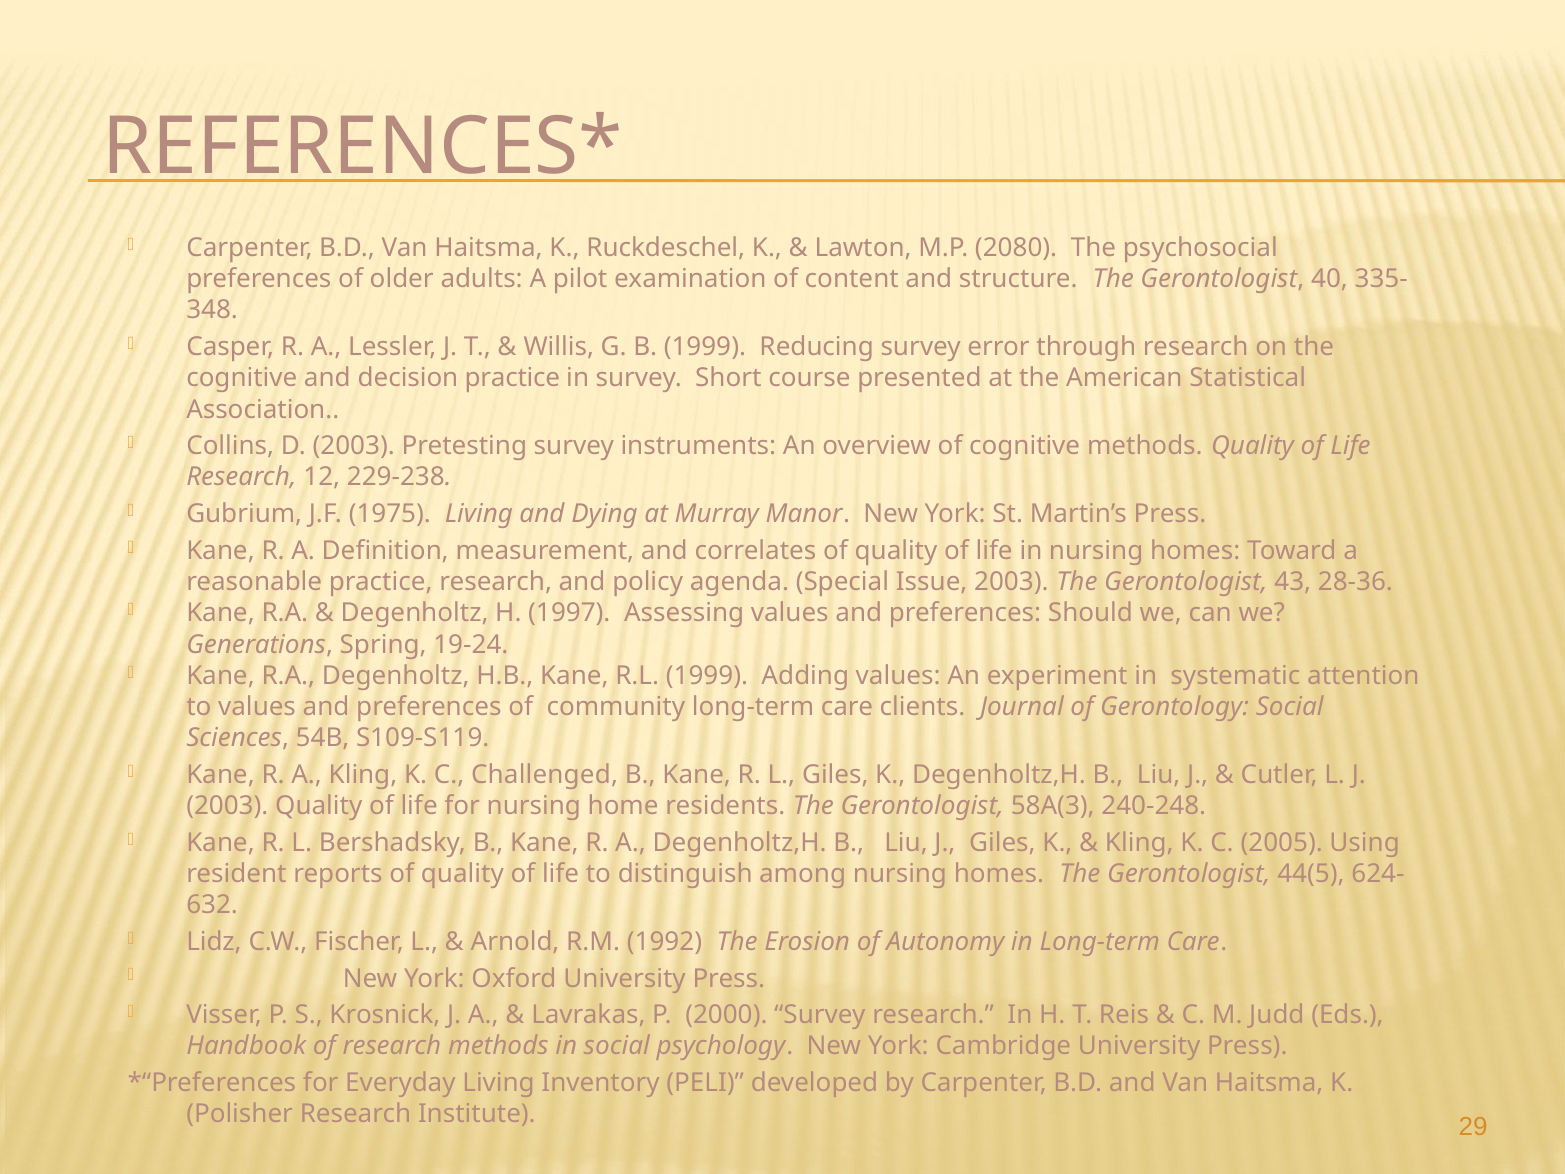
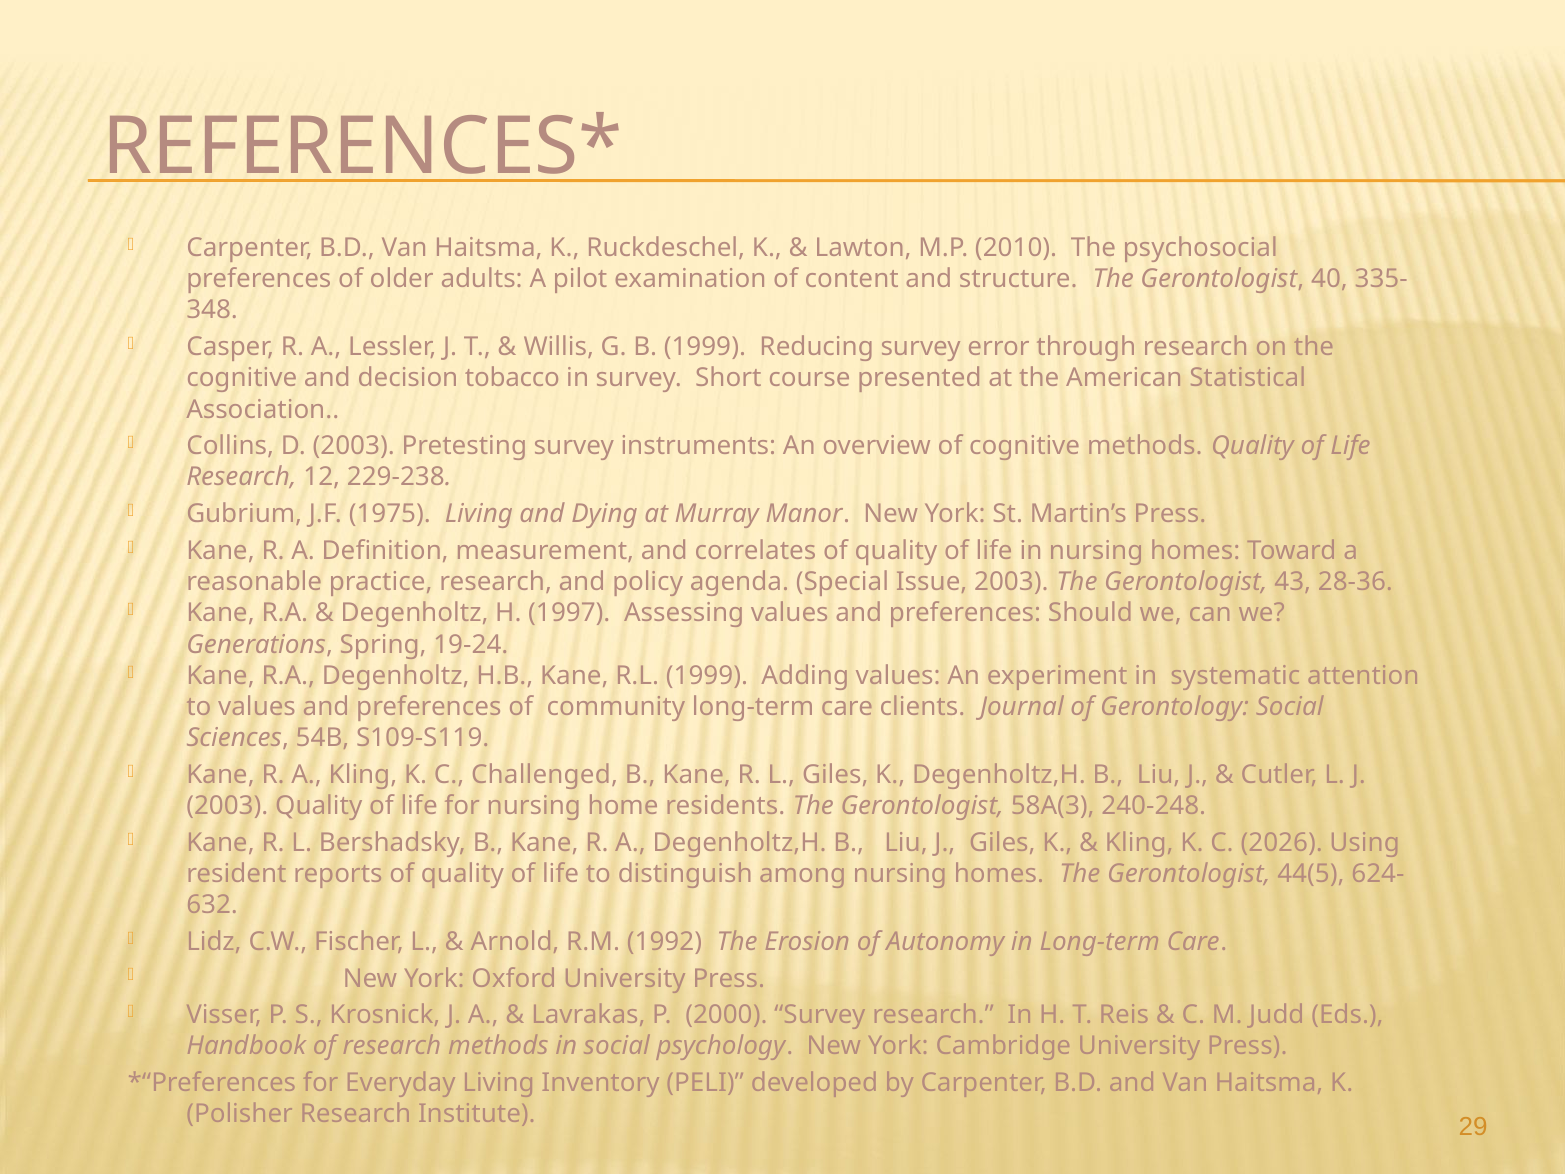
2080: 2080 -> 2010
decision practice: practice -> tobacco
2005: 2005 -> 2026
